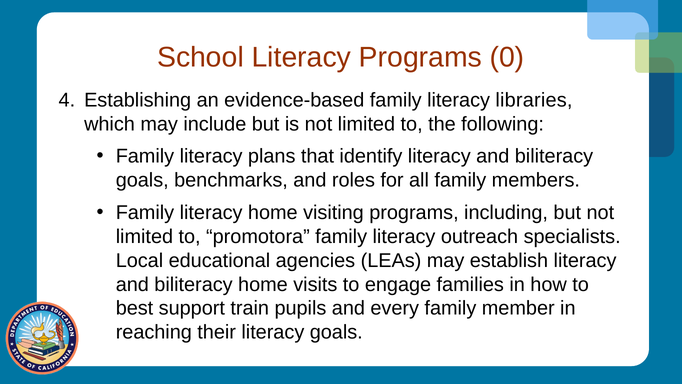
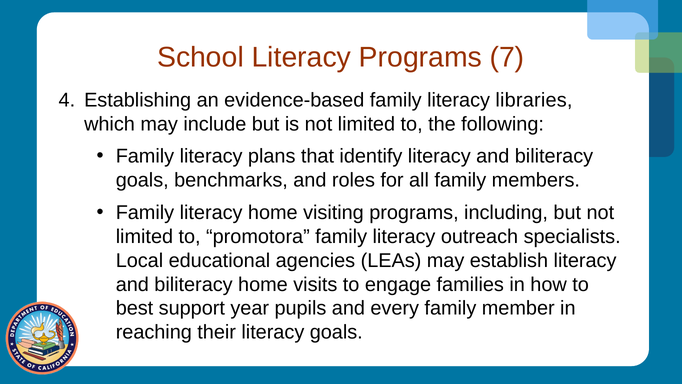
0: 0 -> 7
train: train -> year
